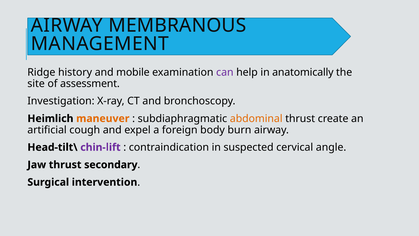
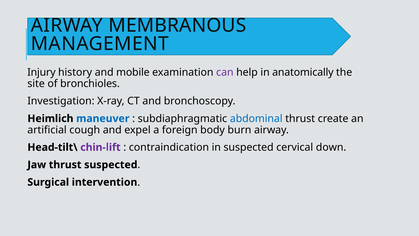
Ridge: Ridge -> Injury
assessment: assessment -> bronchioles
maneuver colour: orange -> blue
abdominal colour: orange -> blue
angle: angle -> down
thrust secondary: secondary -> suspected
